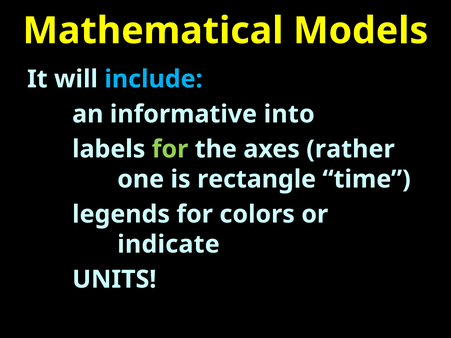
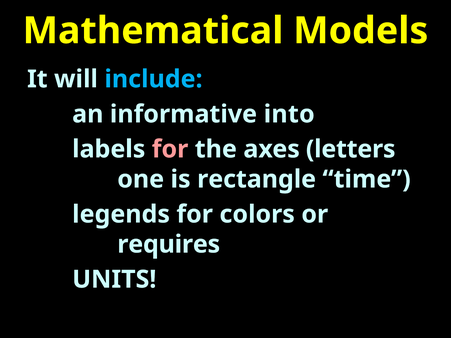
for at (170, 149) colour: light green -> pink
rather: rather -> letters
indicate: indicate -> requires
